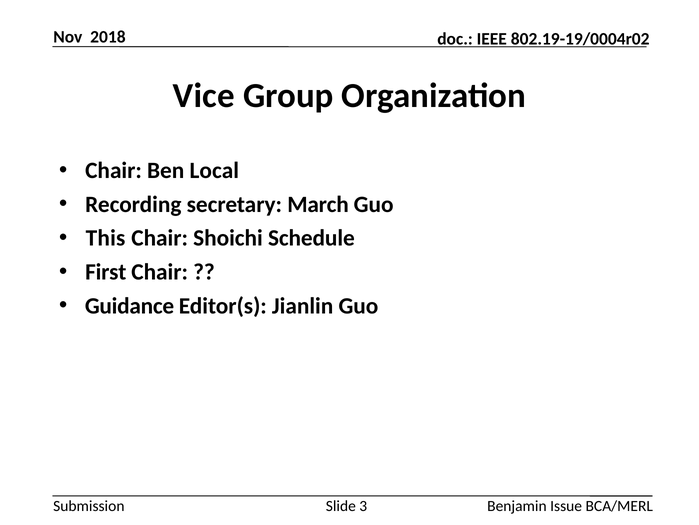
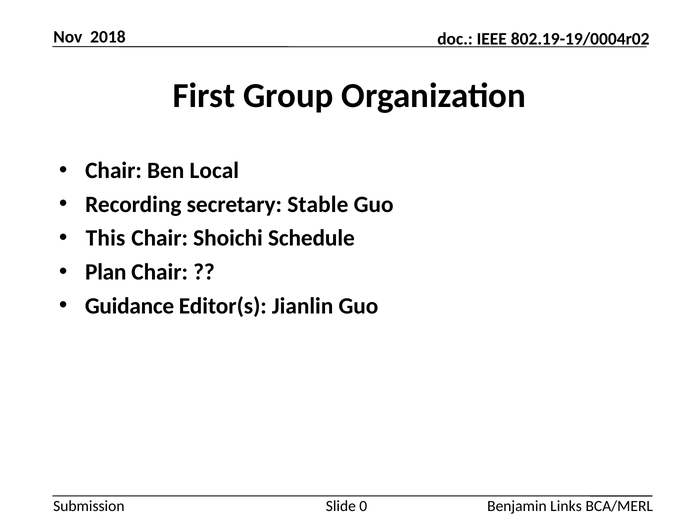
Vice: Vice -> First
March: March -> Stable
First: First -> Plan
3: 3 -> 0
Issue: Issue -> Links
